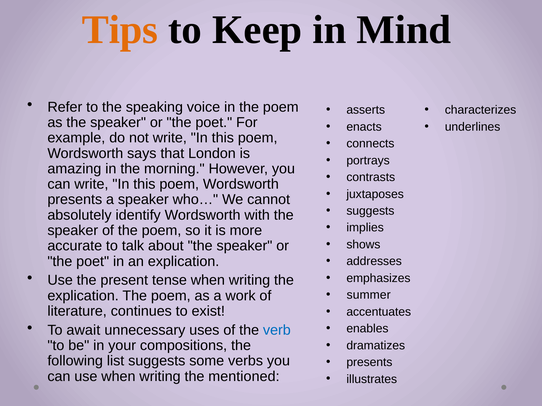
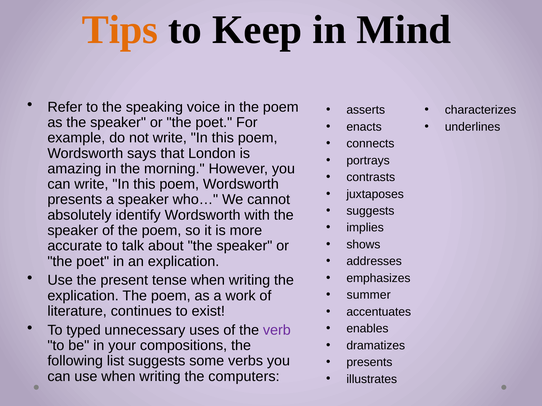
await: await -> typed
verb colour: blue -> purple
mentioned: mentioned -> computers
